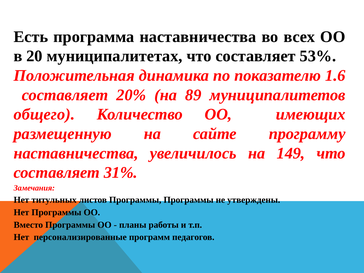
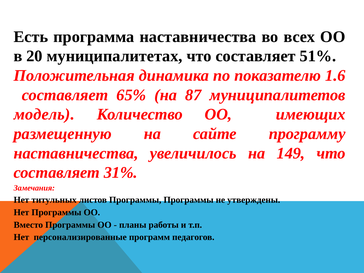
53%: 53% -> 51%
20%: 20% -> 65%
89: 89 -> 87
общего: общего -> модель
